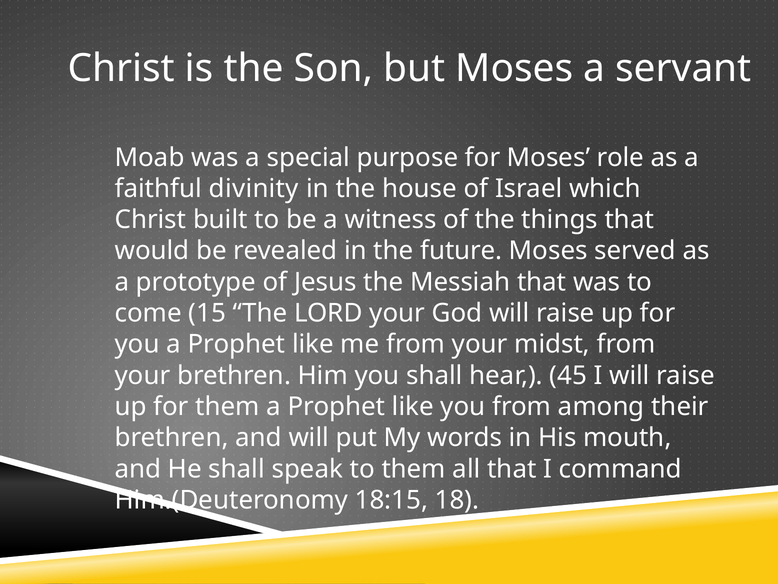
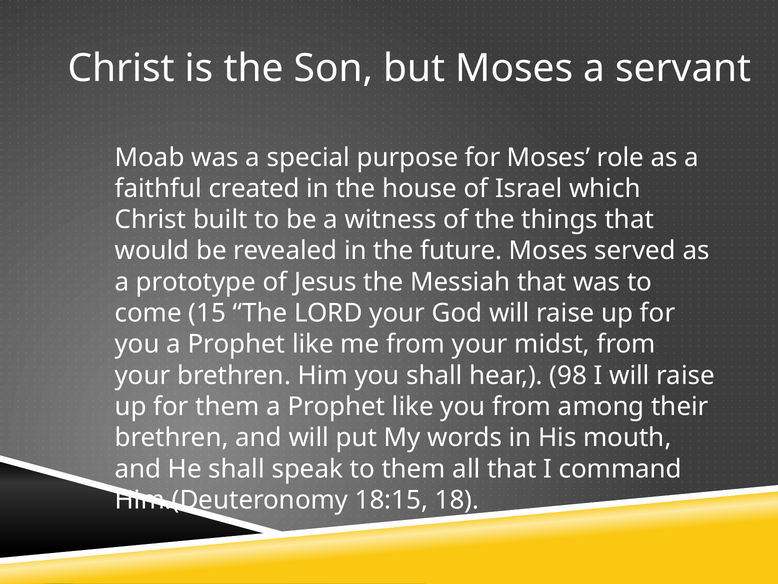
divinity: divinity -> created
45: 45 -> 98
